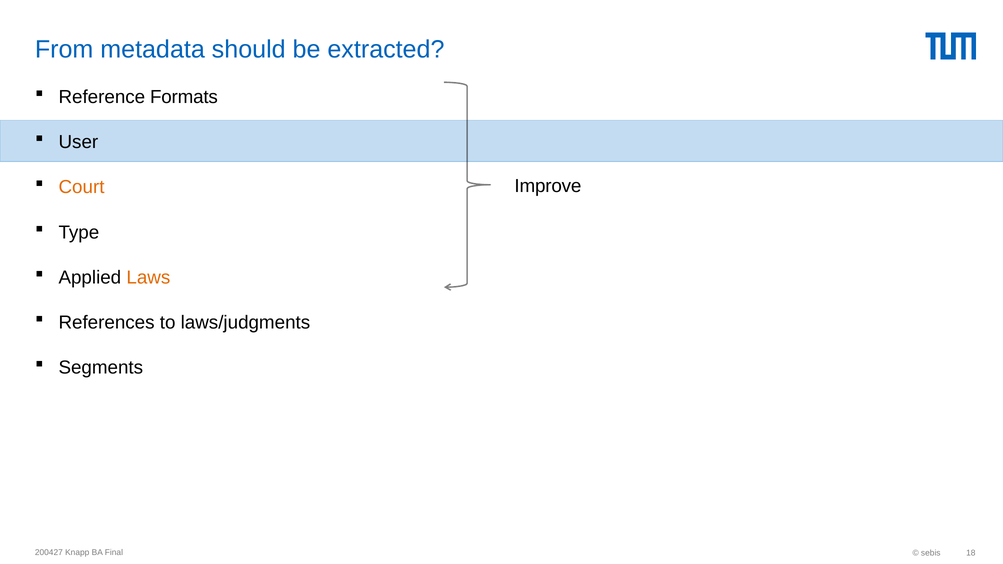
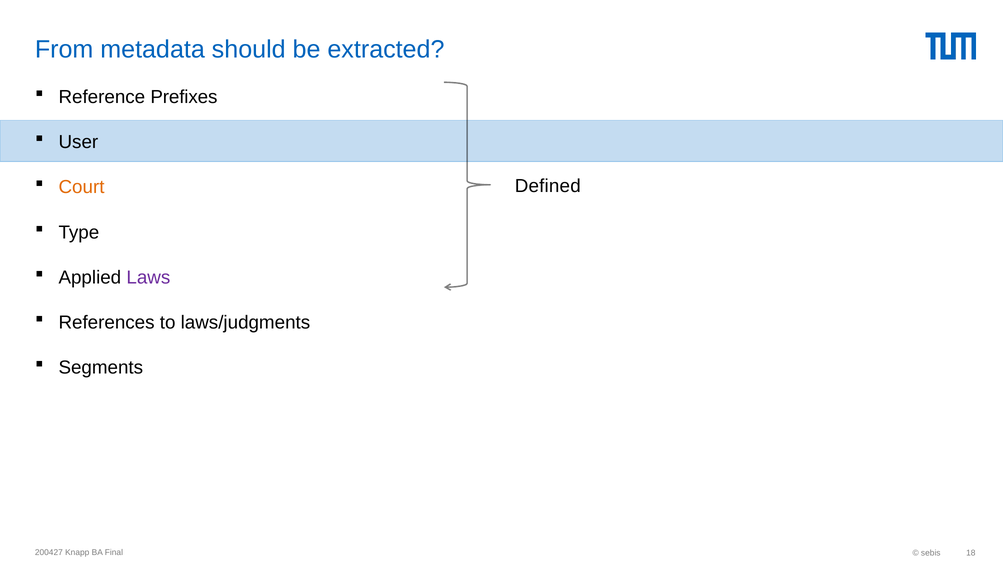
Formats: Formats -> Prefixes
Improve: Improve -> Defined
Laws colour: orange -> purple
